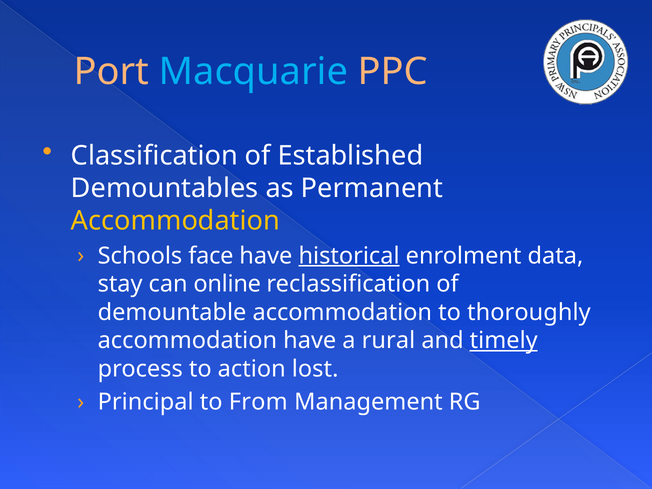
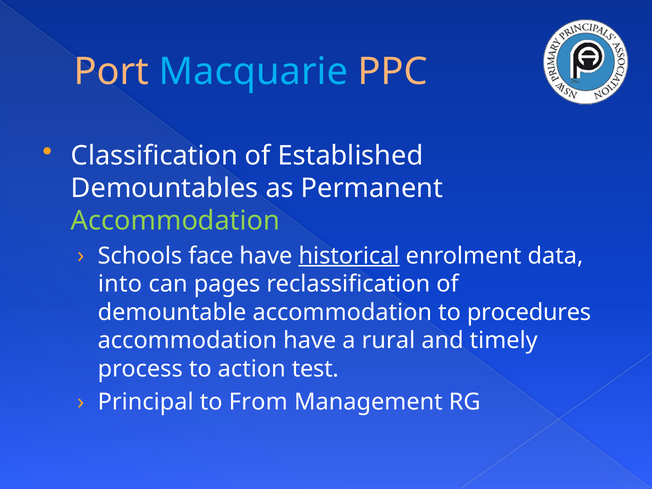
Accommodation at (175, 221) colour: yellow -> light green
stay: stay -> into
online: online -> pages
thoroughly: thoroughly -> procedures
timely underline: present -> none
lost: lost -> test
